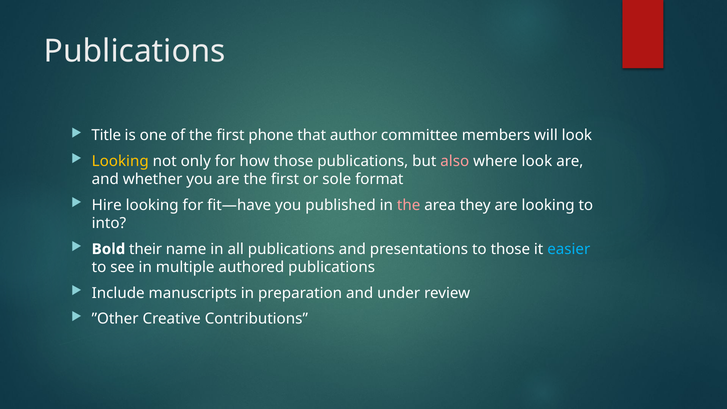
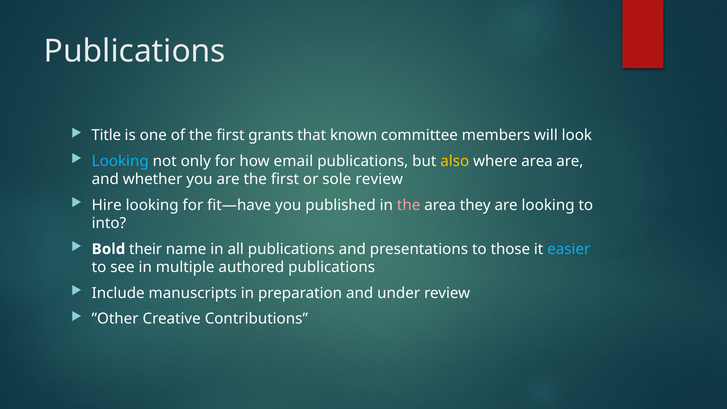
phone: phone -> grants
author: author -> known
Looking at (120, 161) colour: yellow -> light blue
how those: those -> email
also colour: pink -> yellow
where look: look -> area
sole format: format -> review
